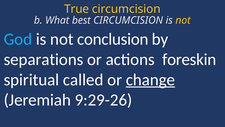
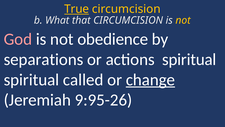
True underline: none -> present
best: best -> that
God colour: light blue -> pink
conclusion: conclusion -> obedience
actions foreskin: foreskin -> spiritual
9:29-26: 9:29-26 -> 9:95-26
